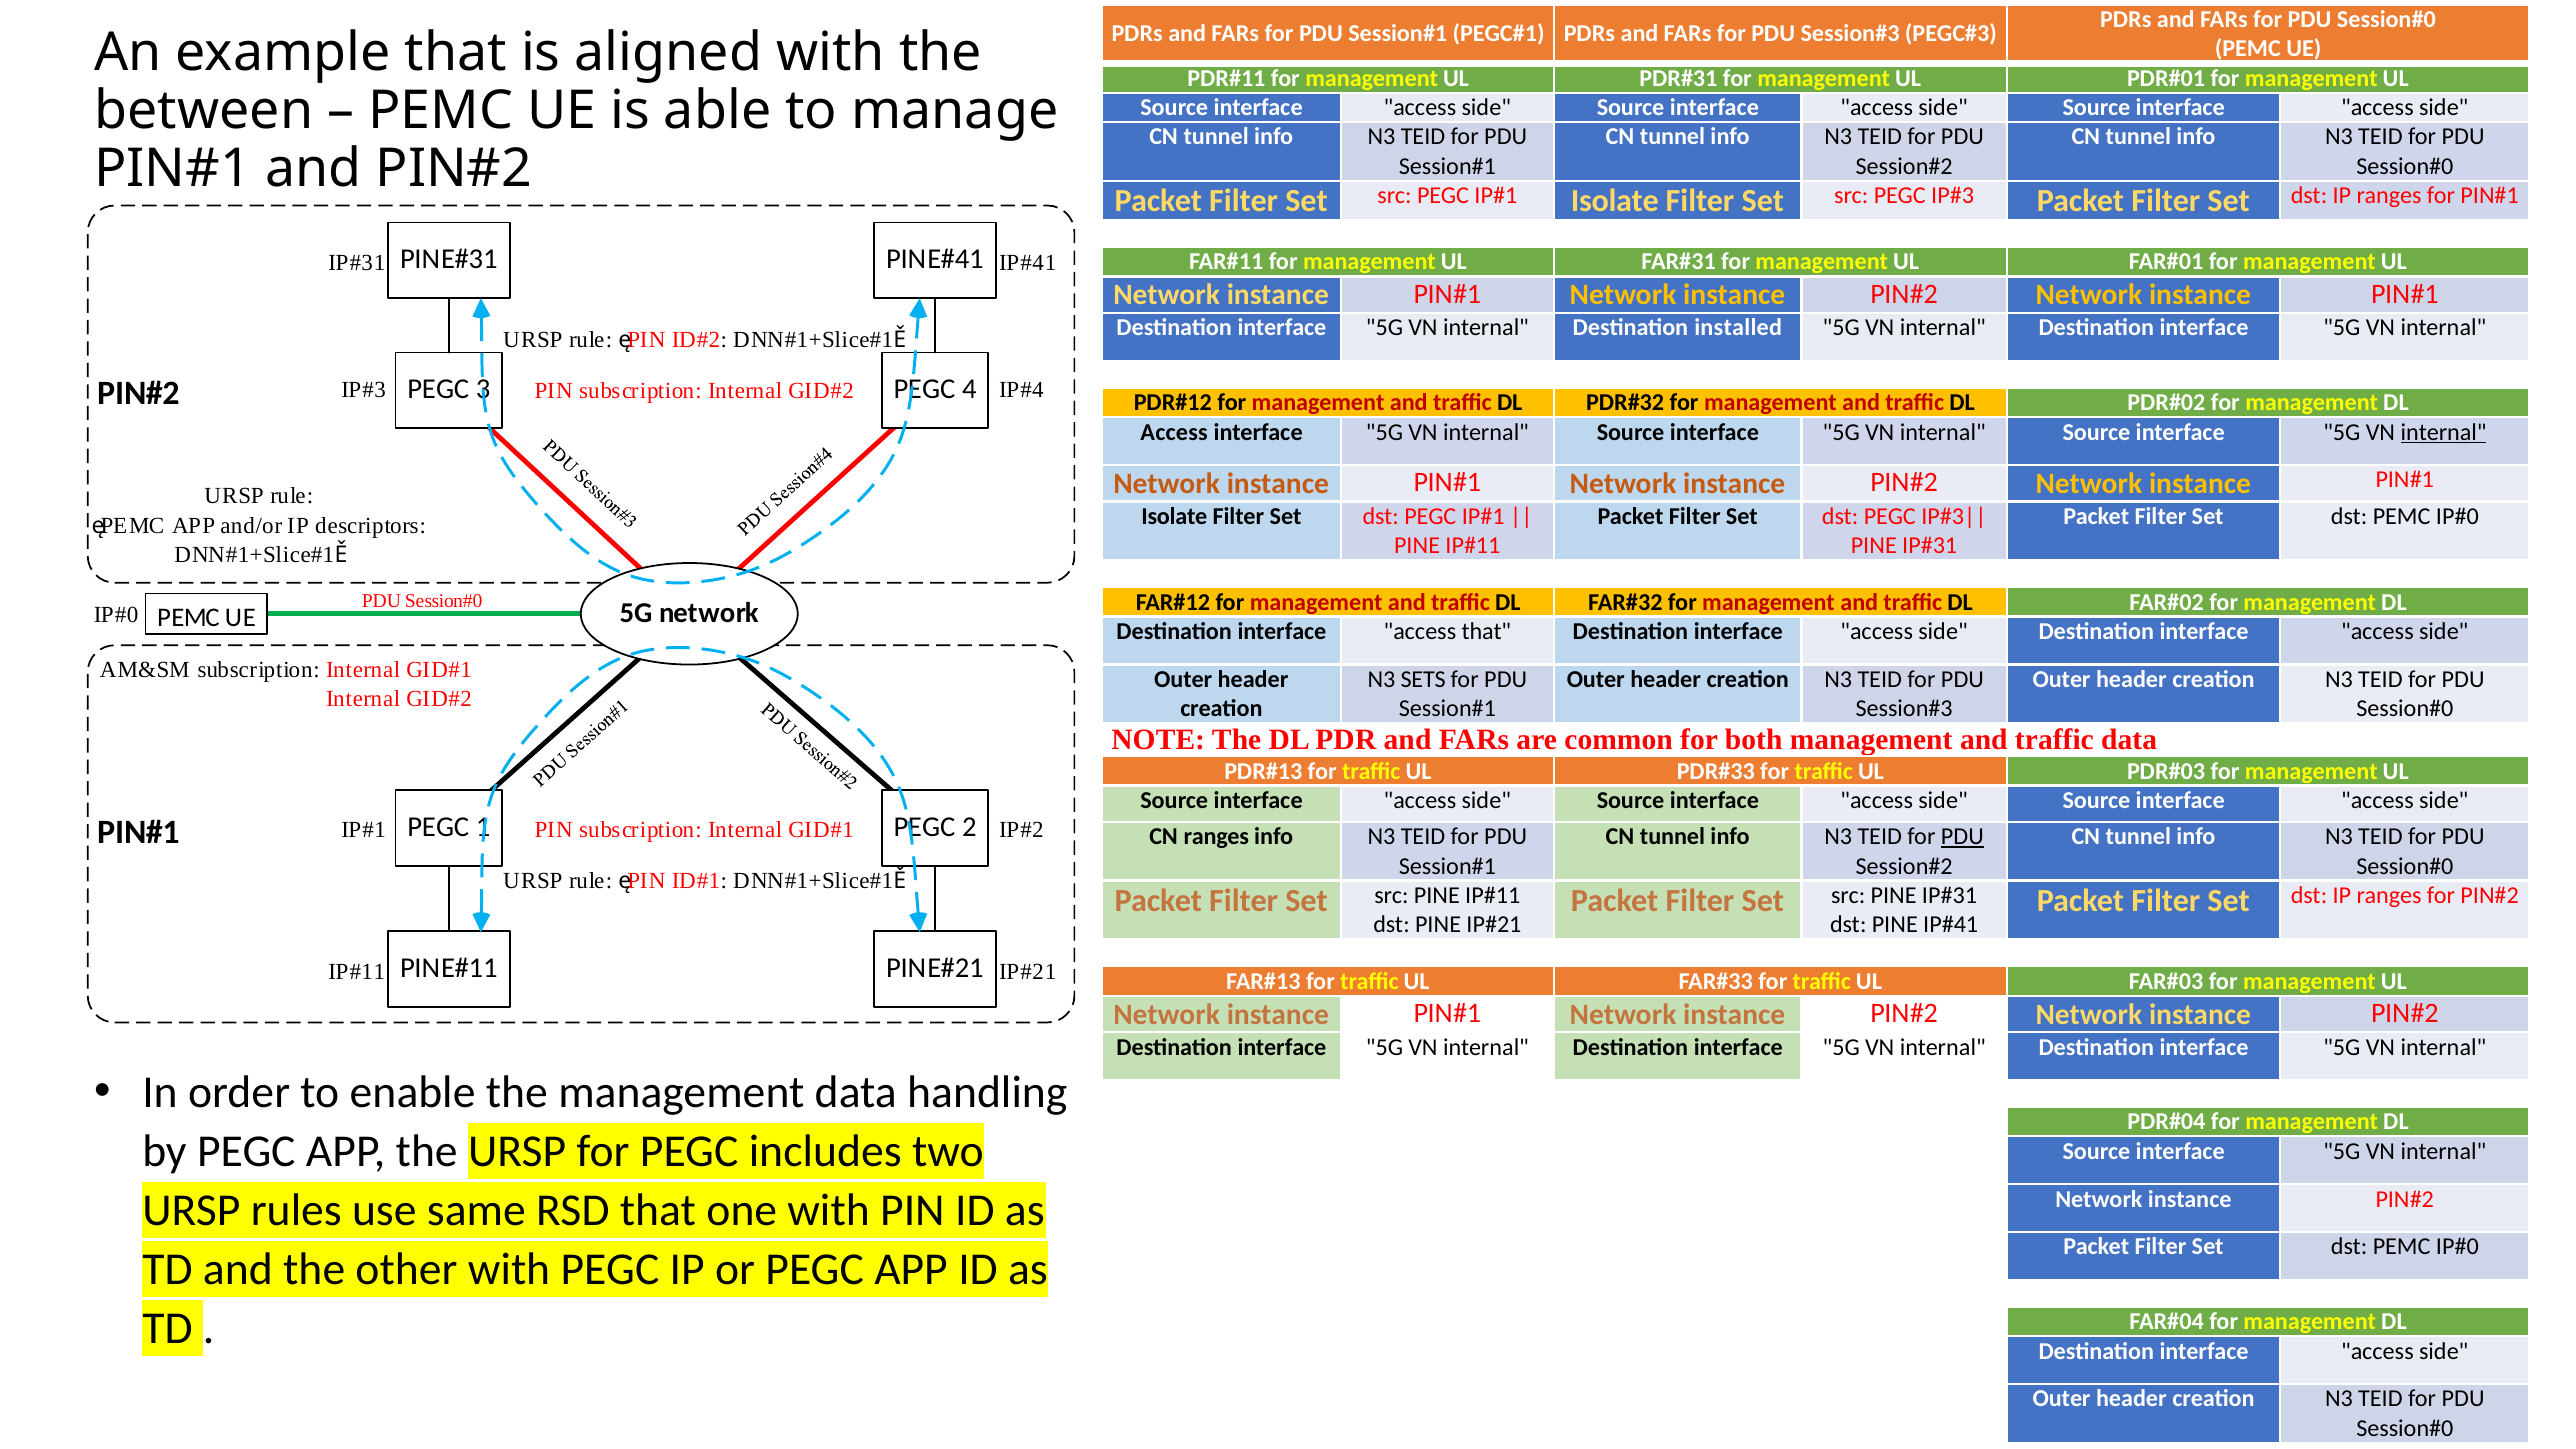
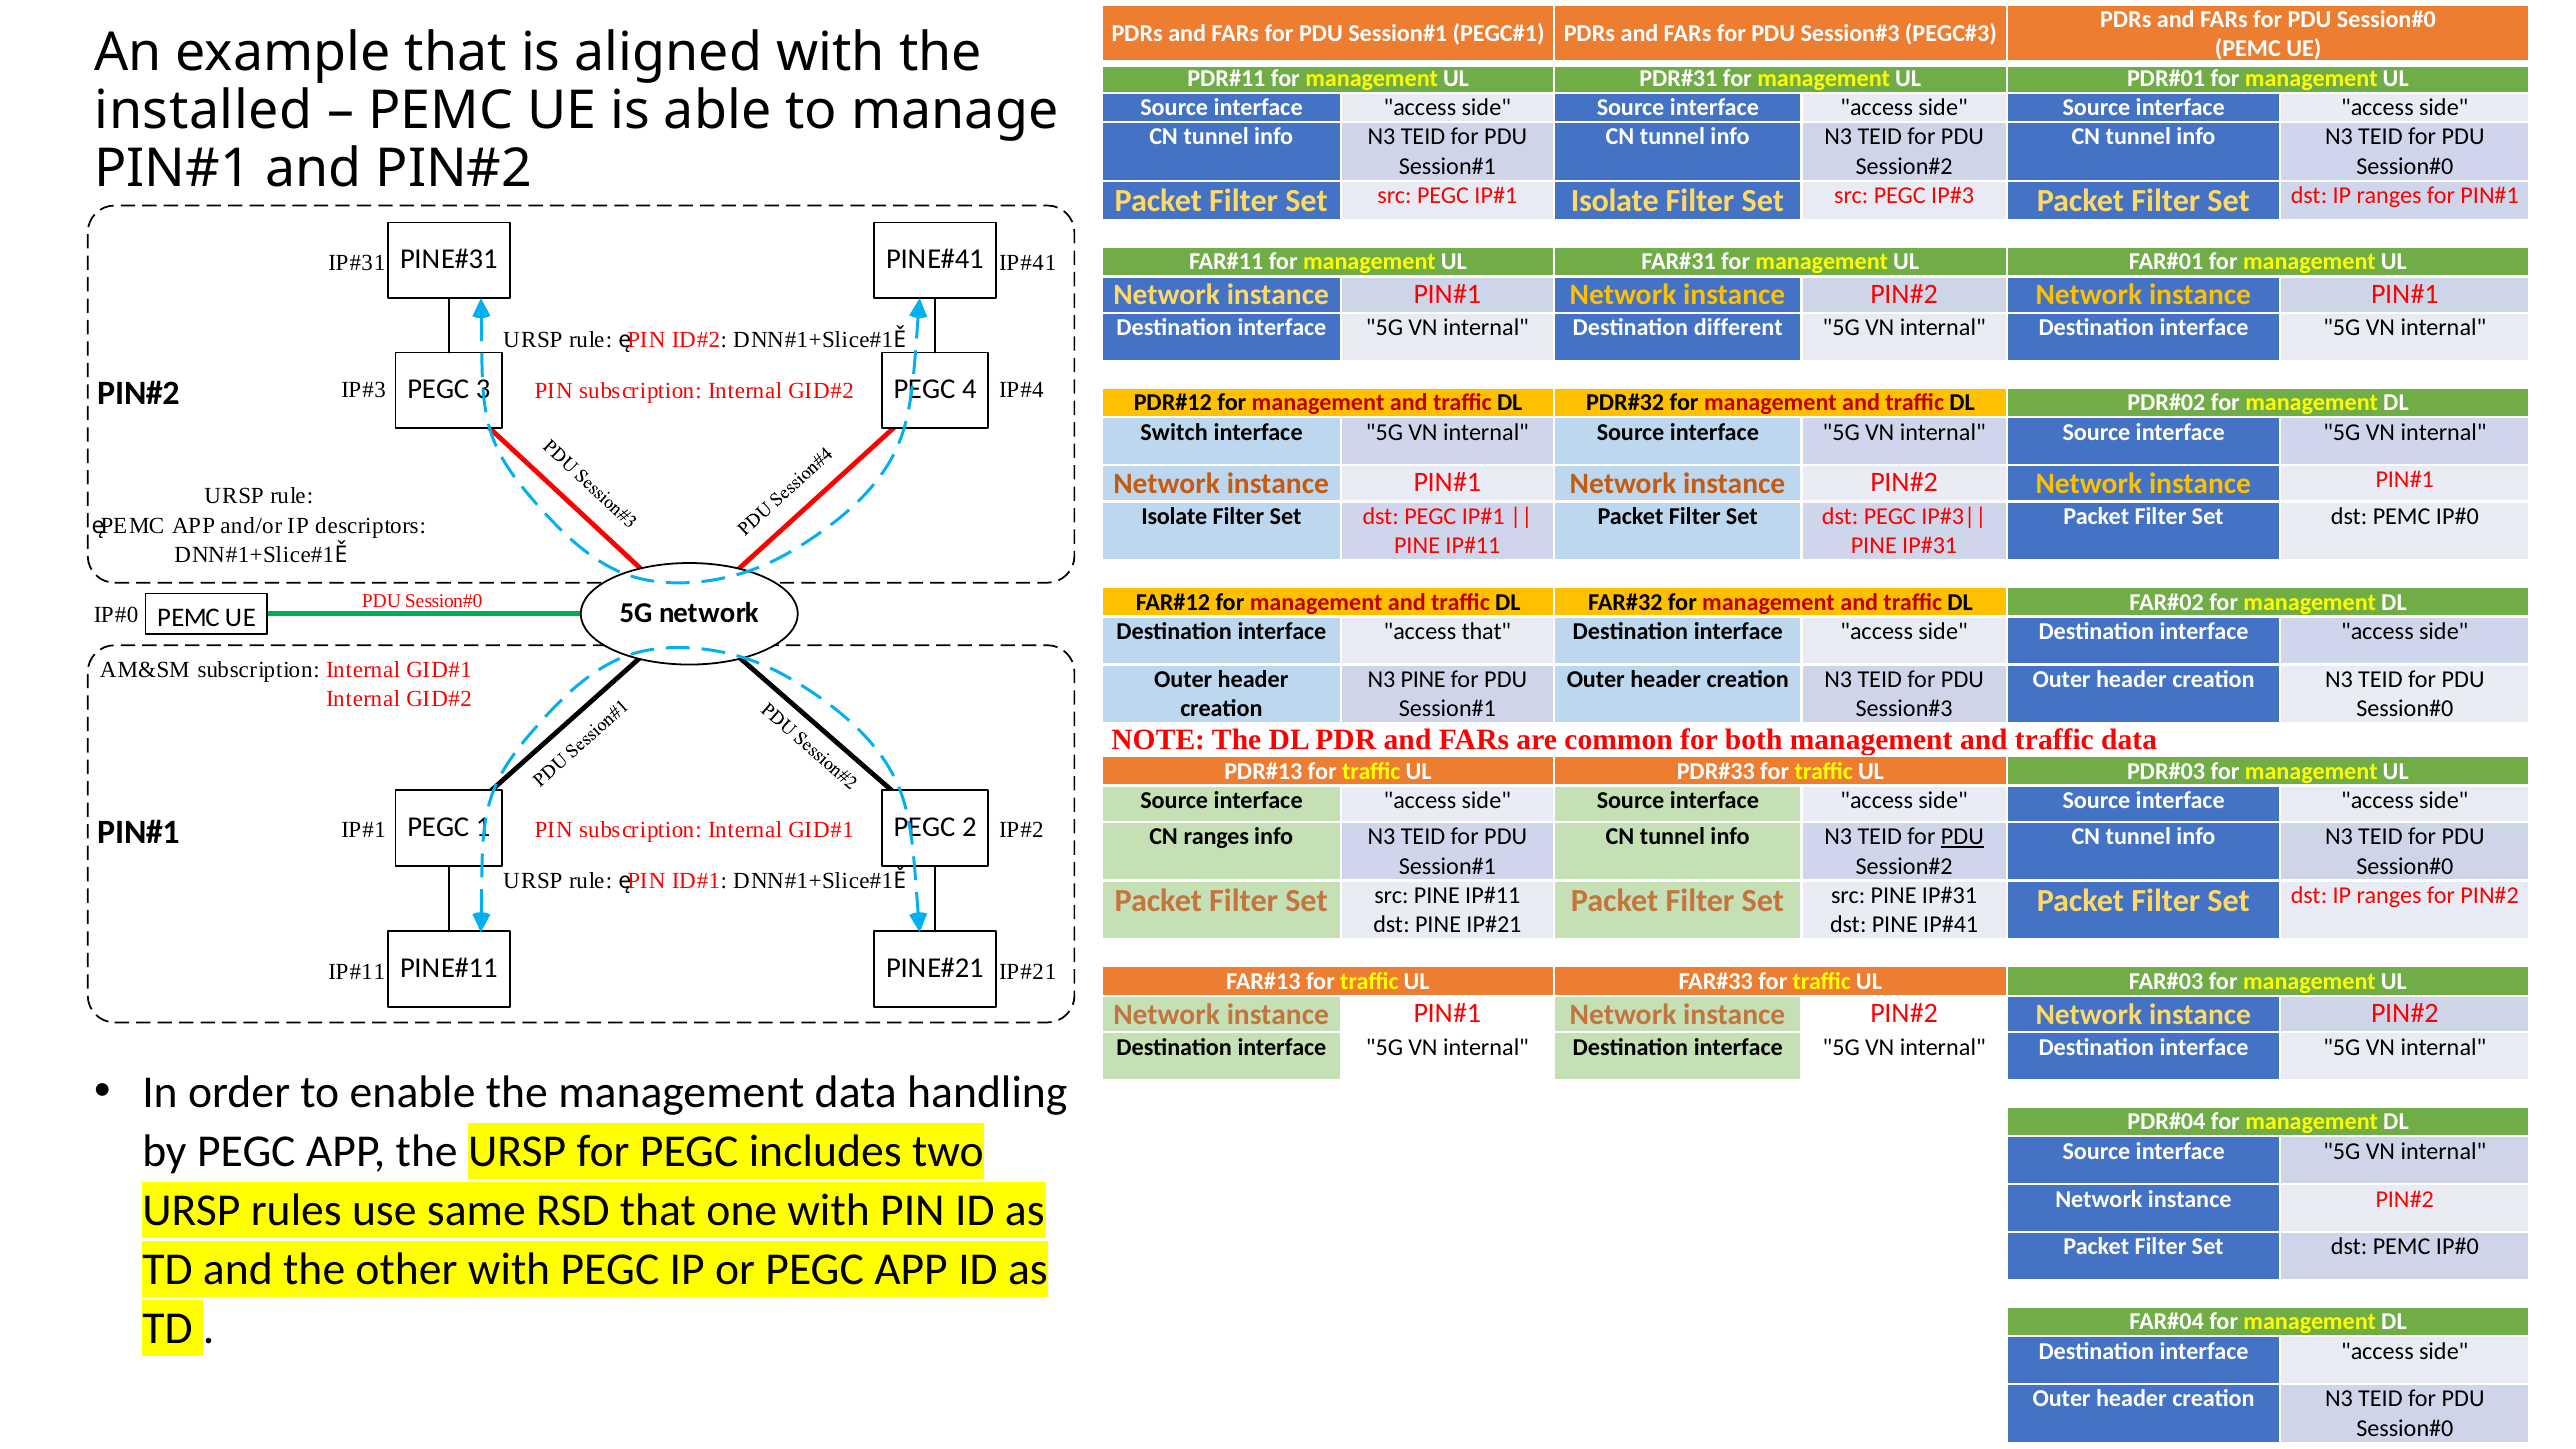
between: between -> installed
installed: installed -> different
Access at (1174, 432): Access -> Switch
internal at (2444, 432) underline: present -> none
N3 SETS: SETS -> PINE
